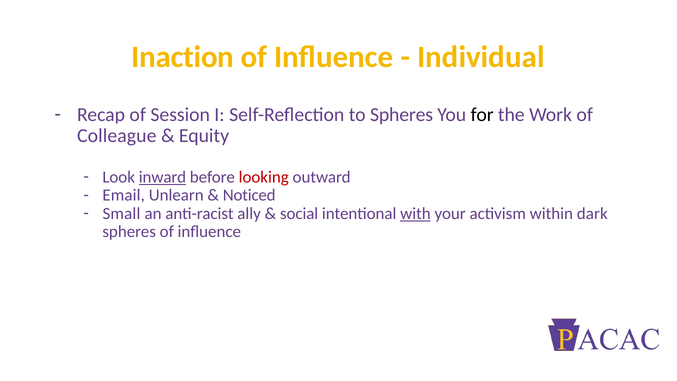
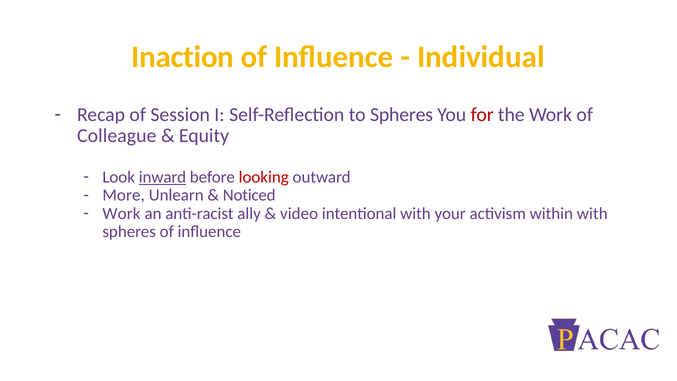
for colour: black -> red
Email: Email -> More
Small at (121, 213): Small -> Work
social: social -> video
with at (415, 213) underline: present -> none
within dark: dark -> with
